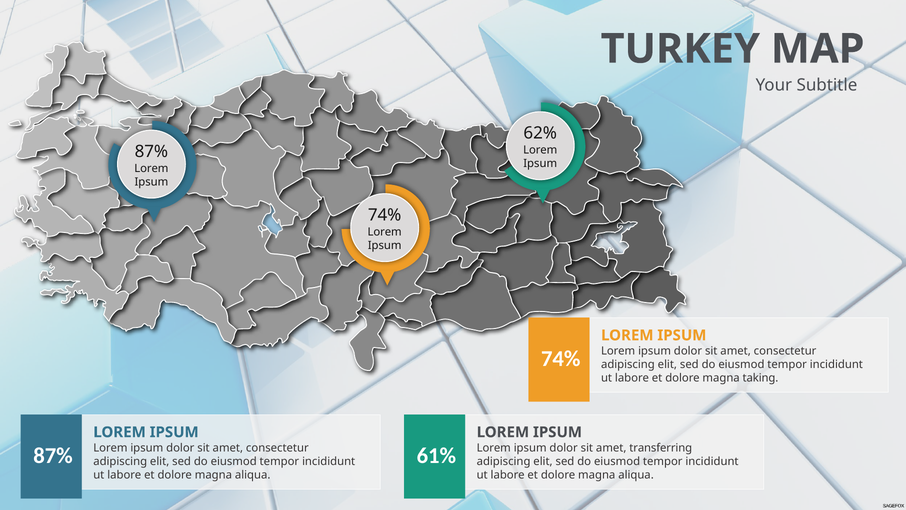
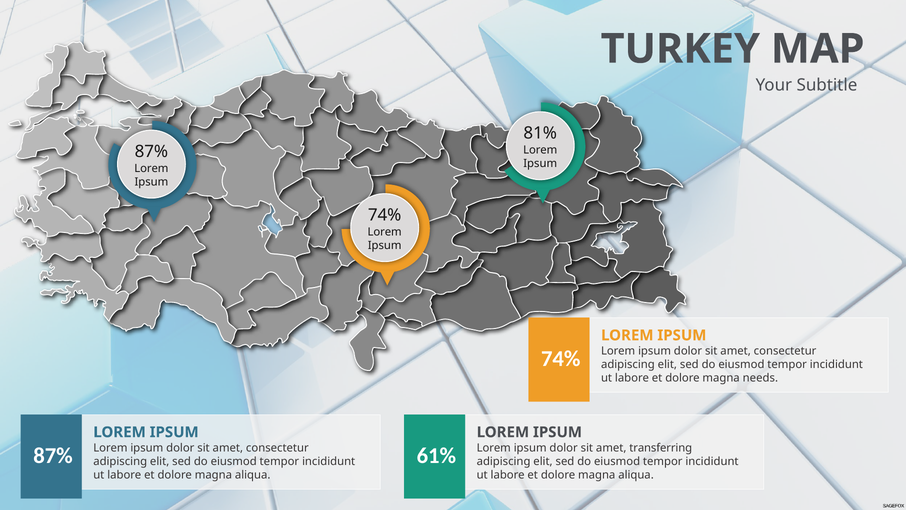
62%: 62% -> 81%
taking: taking -> needs
